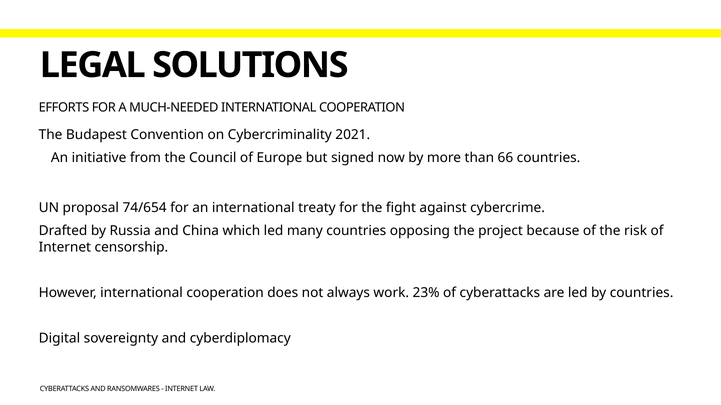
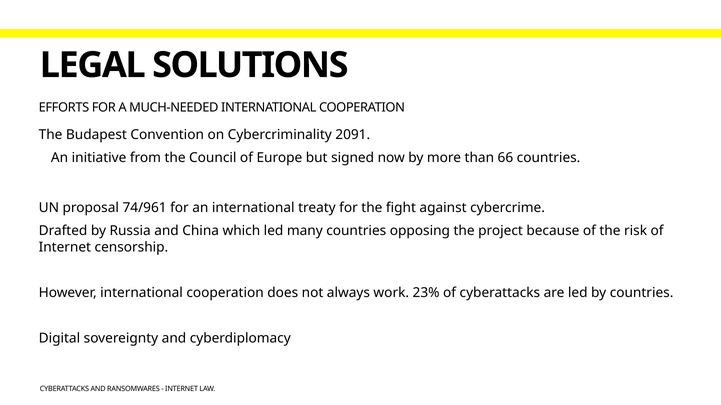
2021: 2021 -> 2091
74/654: 74/654 -> 74/961
